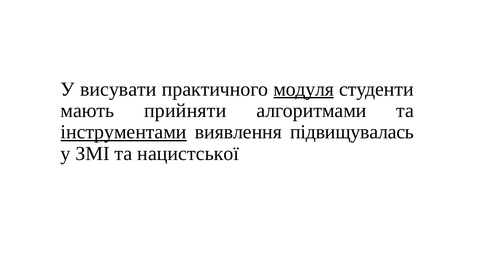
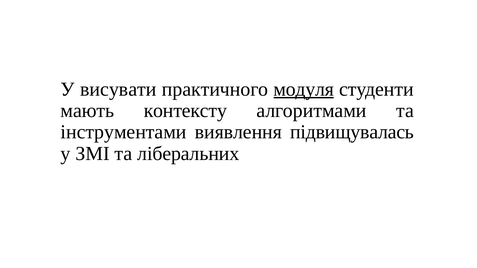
прийняти: прийняти -> контексту
інструментами underline: present -> none
нацистської: нацистської -> ліберальних
